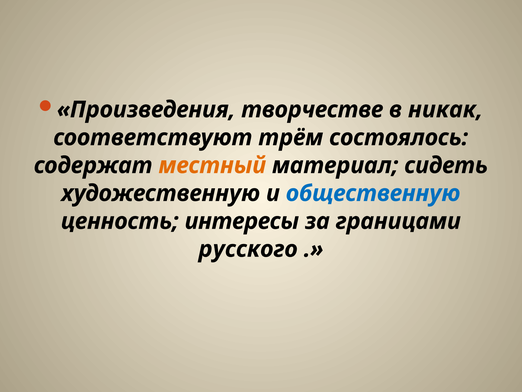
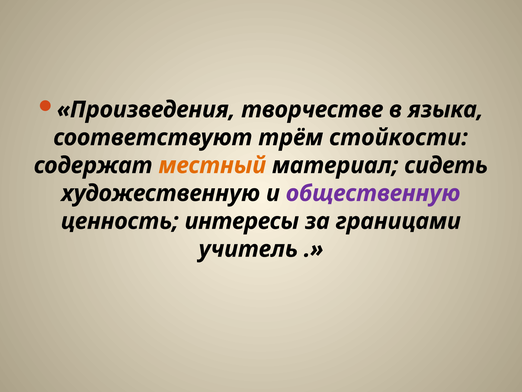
никак: никак -> языка
состоялось: состоялось -> стойкости
общественную colour: blue -> purple
русского: русского -> учитель
